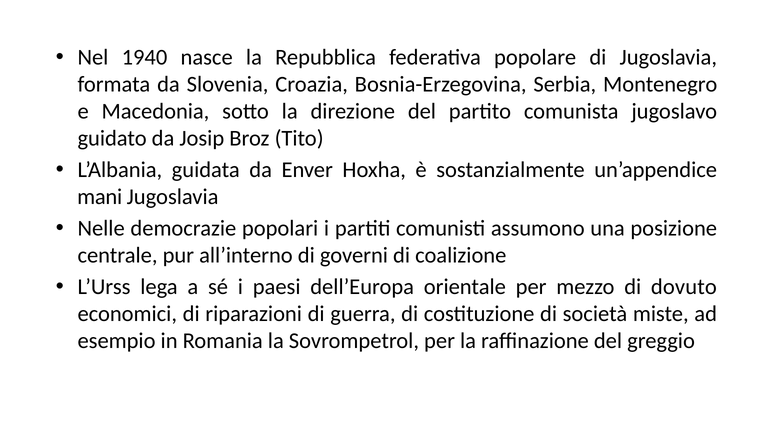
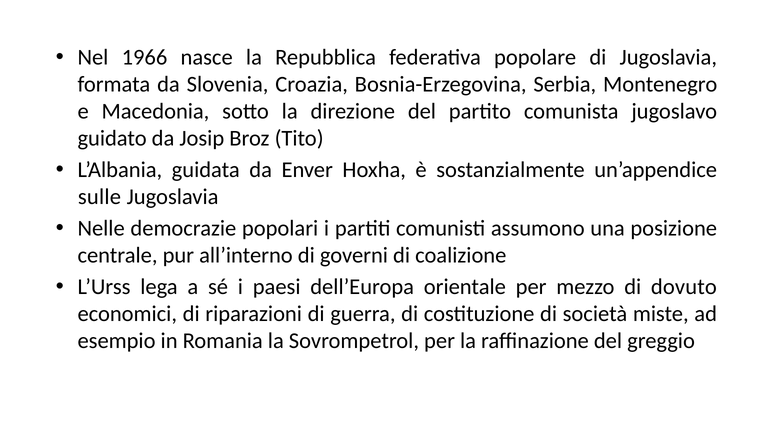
1940: 1940 -> 1966
mani: mani -> sulle
